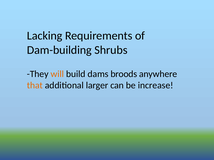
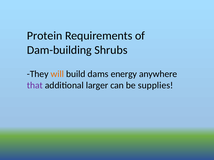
Lacking: Lacking -> Protein
broods: broods -> energy
that colour: orange -> purple
increase: increase -> supplies
